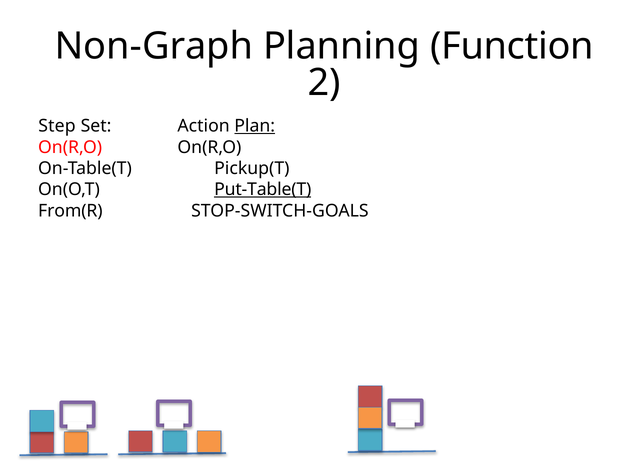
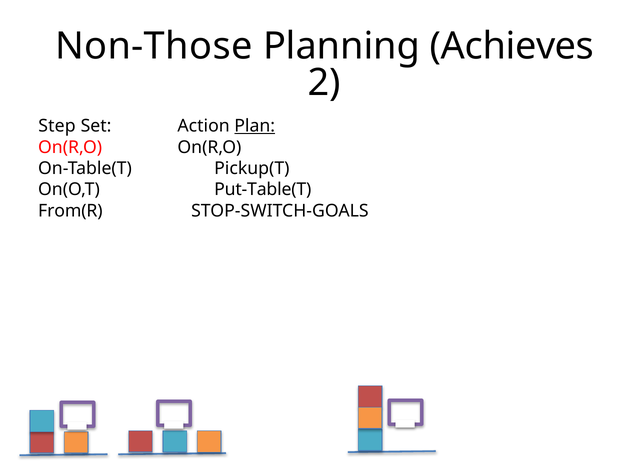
Non-Graph: Non-Graph -> Non-Those
Function: Function -> Achieves
Put-Table(T underline: present -> none
